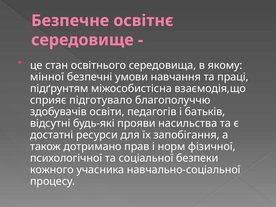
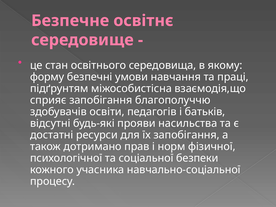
мінної: мінної -> форму
сприяє підготувало: підготувало -> запобігання
